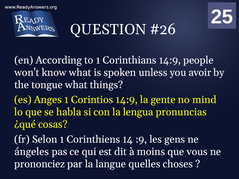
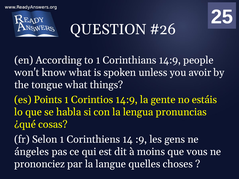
Anges: Anges -> Points
mind: mind -> estáis
